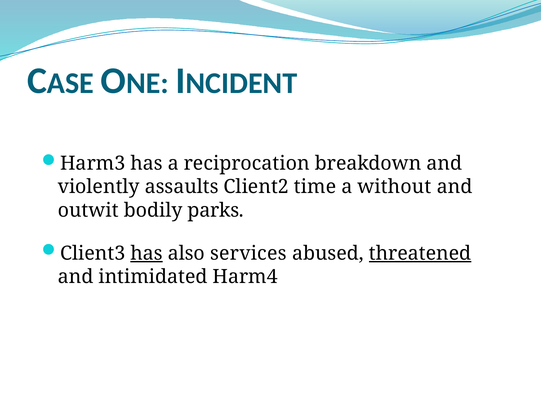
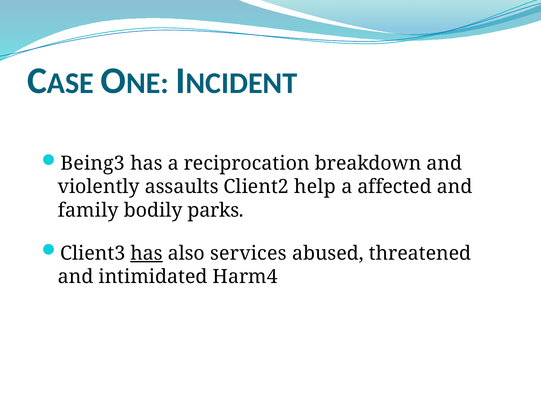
Harm3: Harm3 -> Being3
time: time -> help
without: without -> affected
outwit: outwit -> family
threatened underline: present -> none
